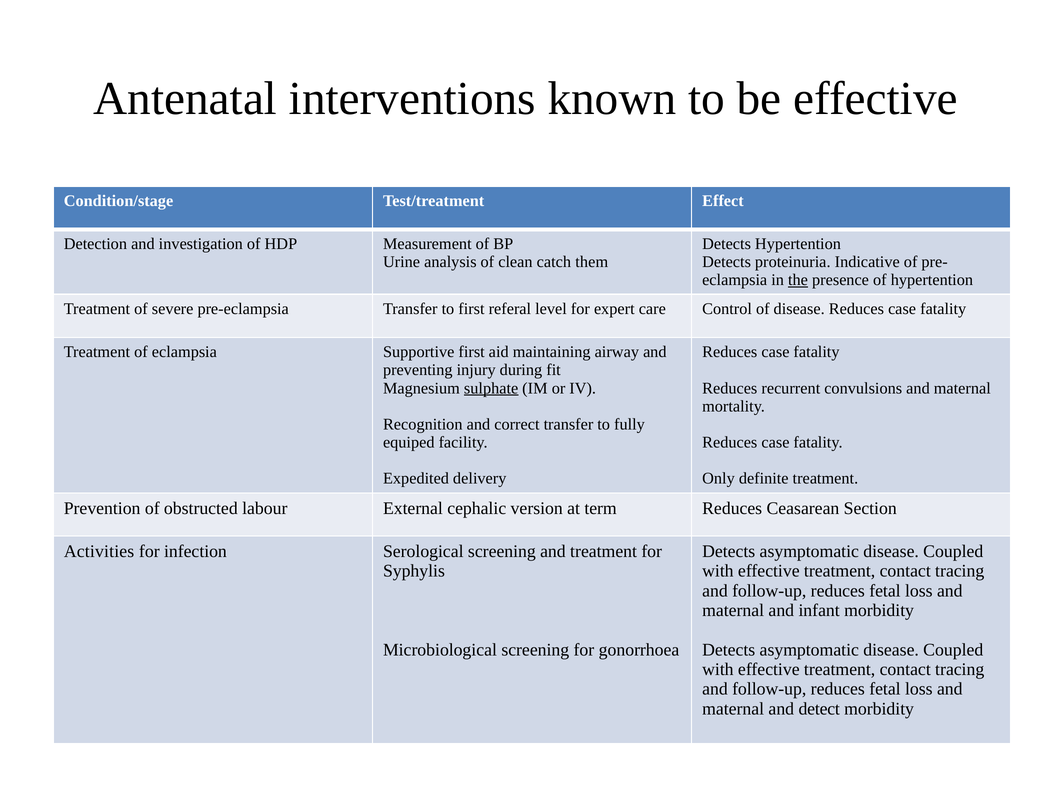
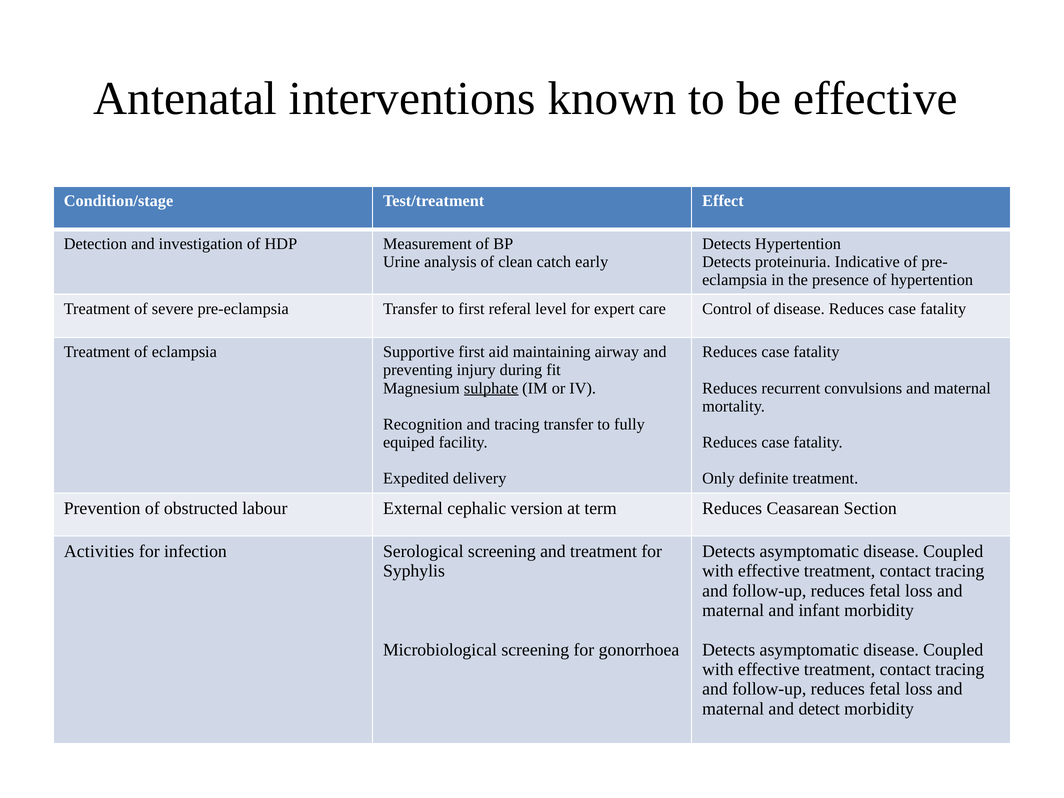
them: them -> early
the underline: present -> none
and correct: correct -> tracing
